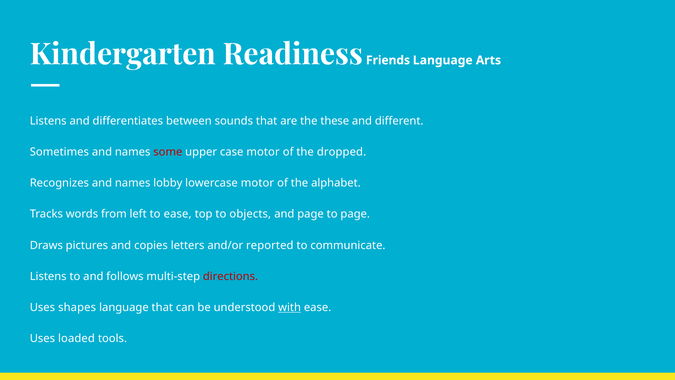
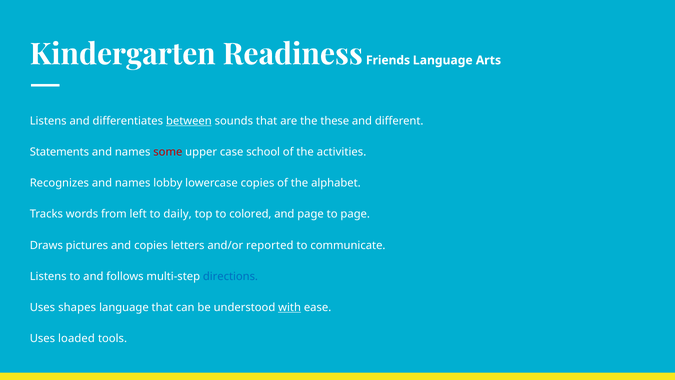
between underline: none -> present
Sometimes: Sometimes -> Statements
case motor: motor -> school
dropped: dropped -> activities
lowercase motor: motor -> copies
to ease: ease -> daily
objects: objects -> colored
directions colour: red -> blue
